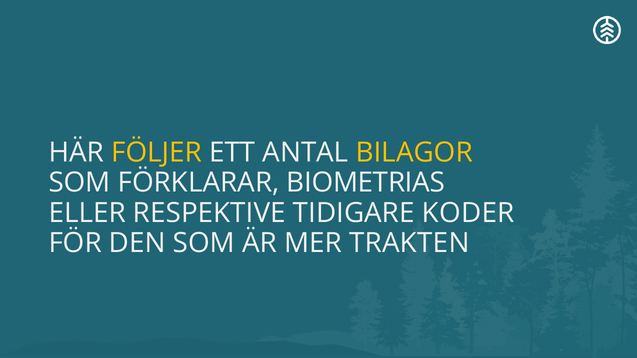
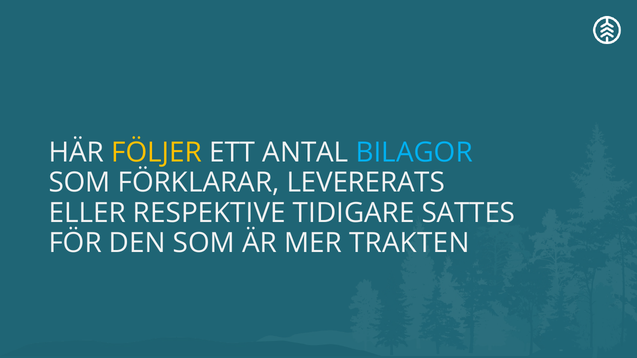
BILAGOR colour: yellow -> light blue
BIOMETRIAS: BIOMETRIAS -> LEVERERATS
KODER: KODER -> SATTES
